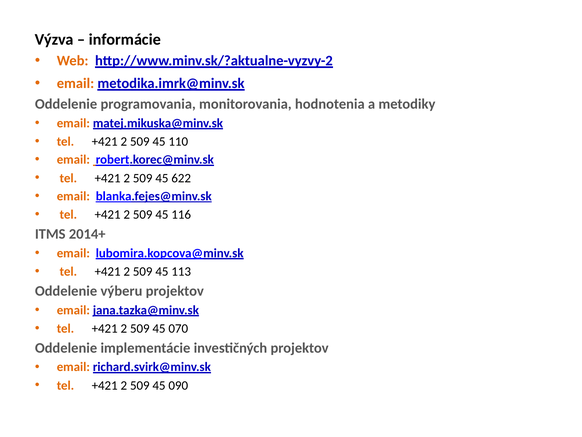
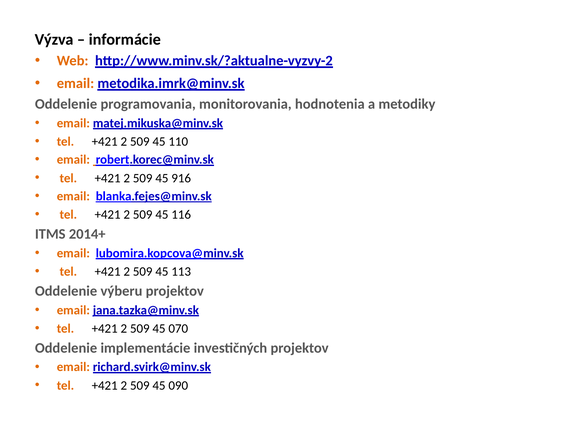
622: 622 -> 916
